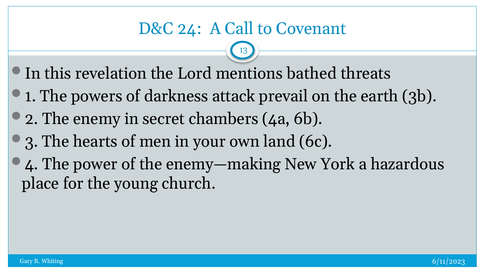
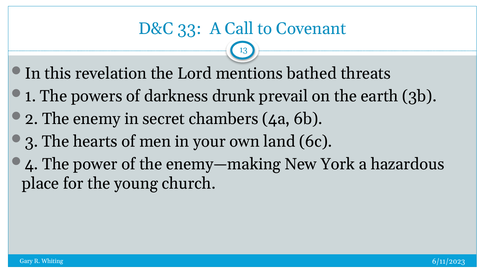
24: 24 -> 33
attack: attack -> drunk
